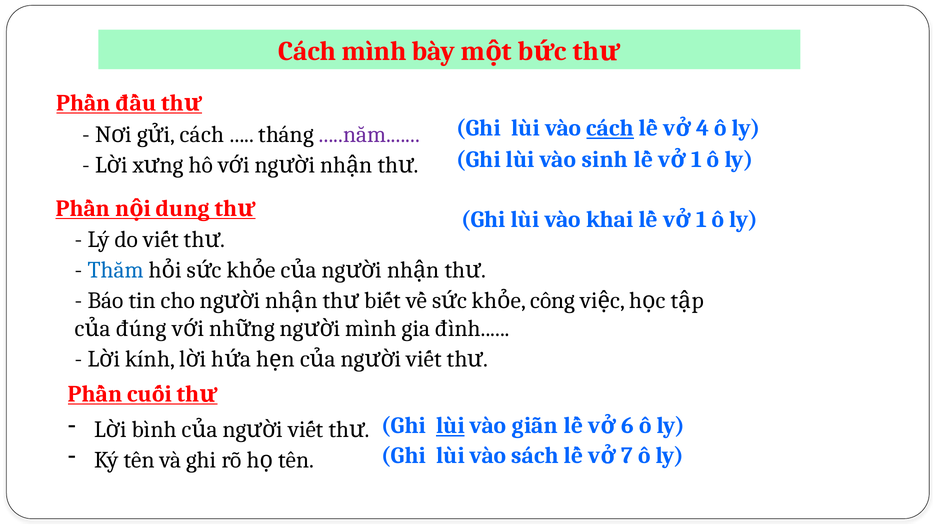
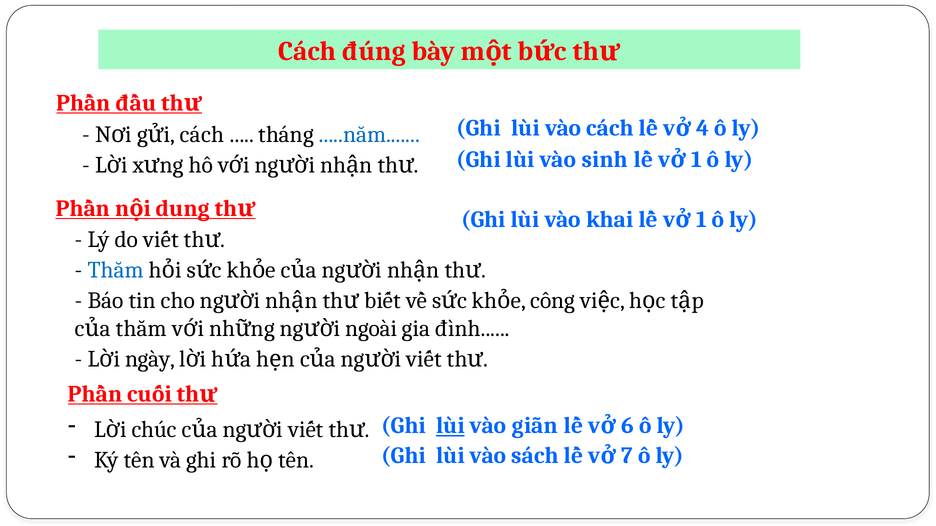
Cách mình: mình -> đúng
cách at (610, 128) underline: present -> none
.....năm colour: purple -> blue
đúng at (141, 329): đúng -> thăm
mình at (371, 329): mình -> ngoài
kính: kính -> ngày
bình: bình -> chúc
